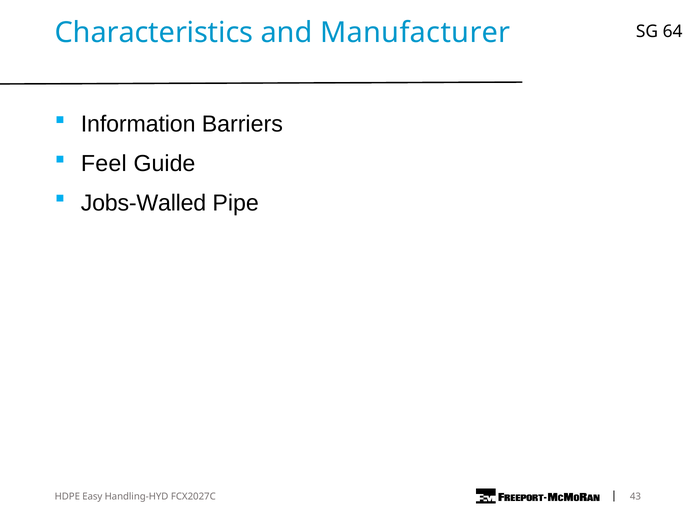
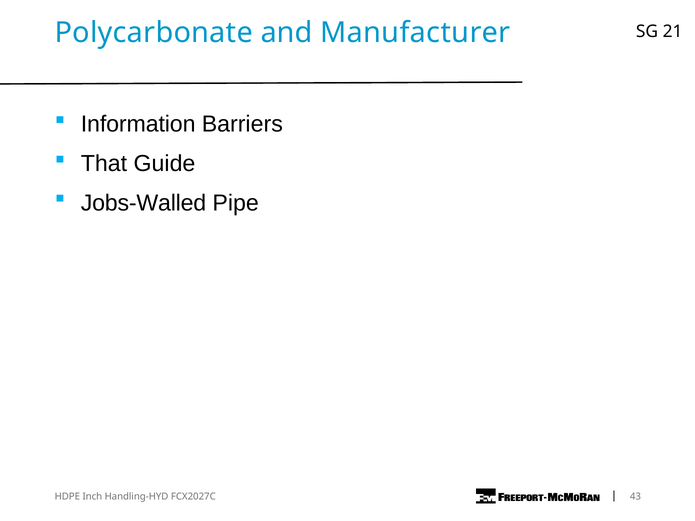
Characteristics: Characteristics -> Polycarbonate
64: 64 -> 21
Feel: Feel -> That
Easy: Easy -> Inch
